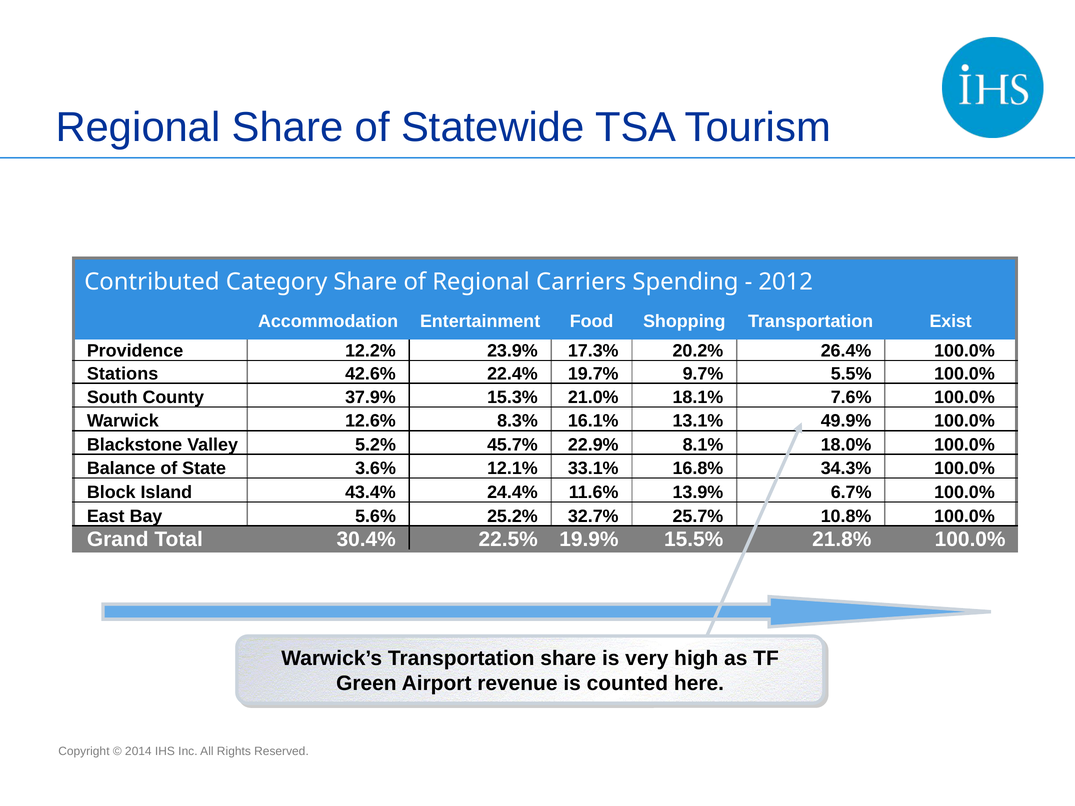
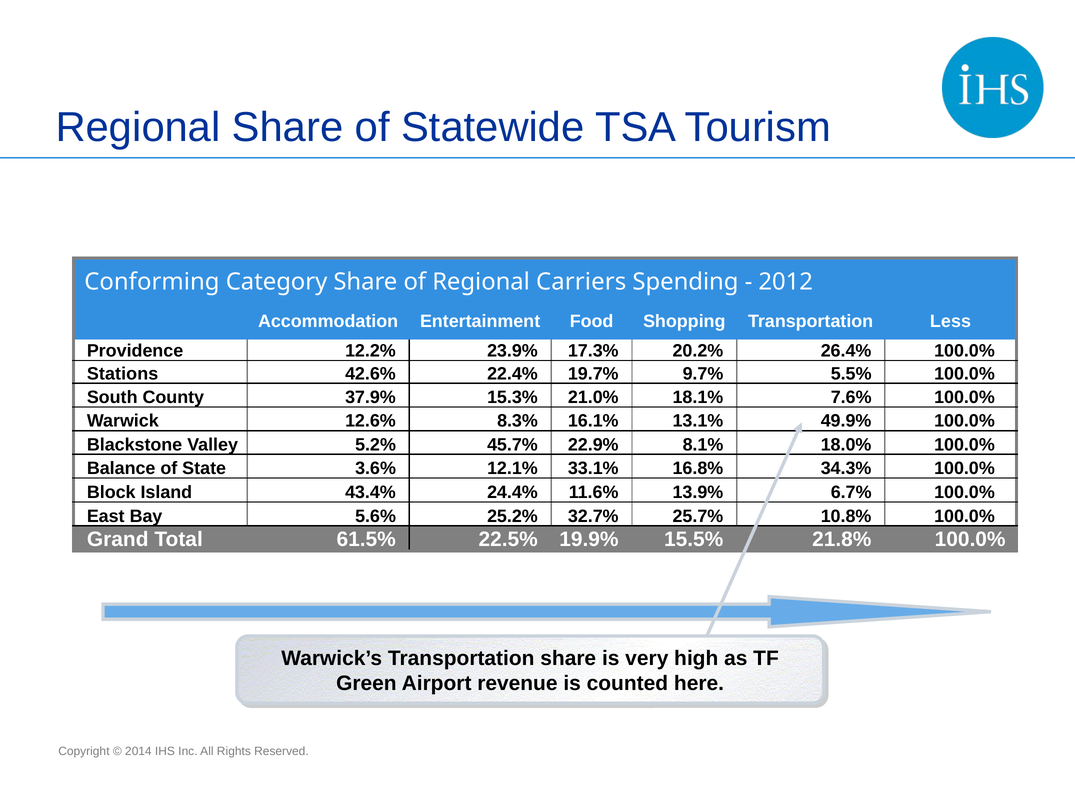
Contributed: Contributed -> Conforming
Exist: Exist -> Less
30.4%: 30.4% -> 61.5%
